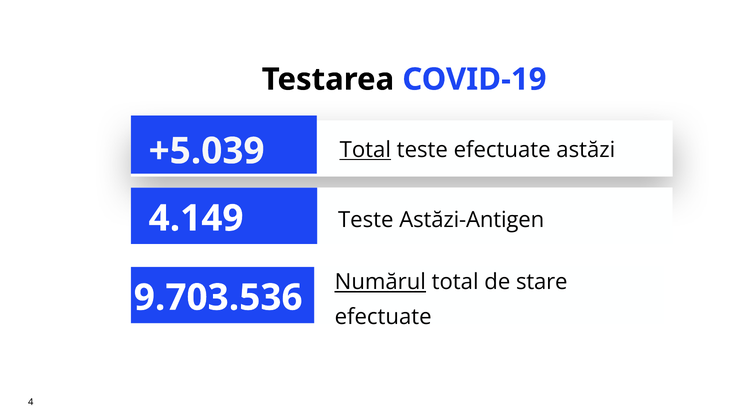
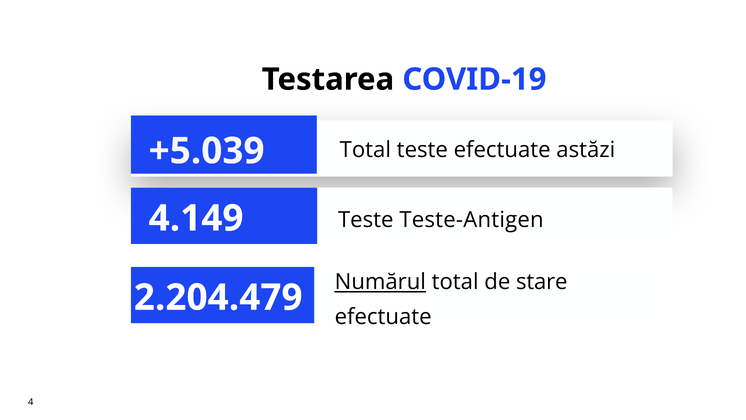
Total at (365, 150) underline: present -> none
Astăzi-Antigen: Astăzi-Antigen -> Teste-Antigen
9.703.536: 9.703.536 -> 2.204.479
